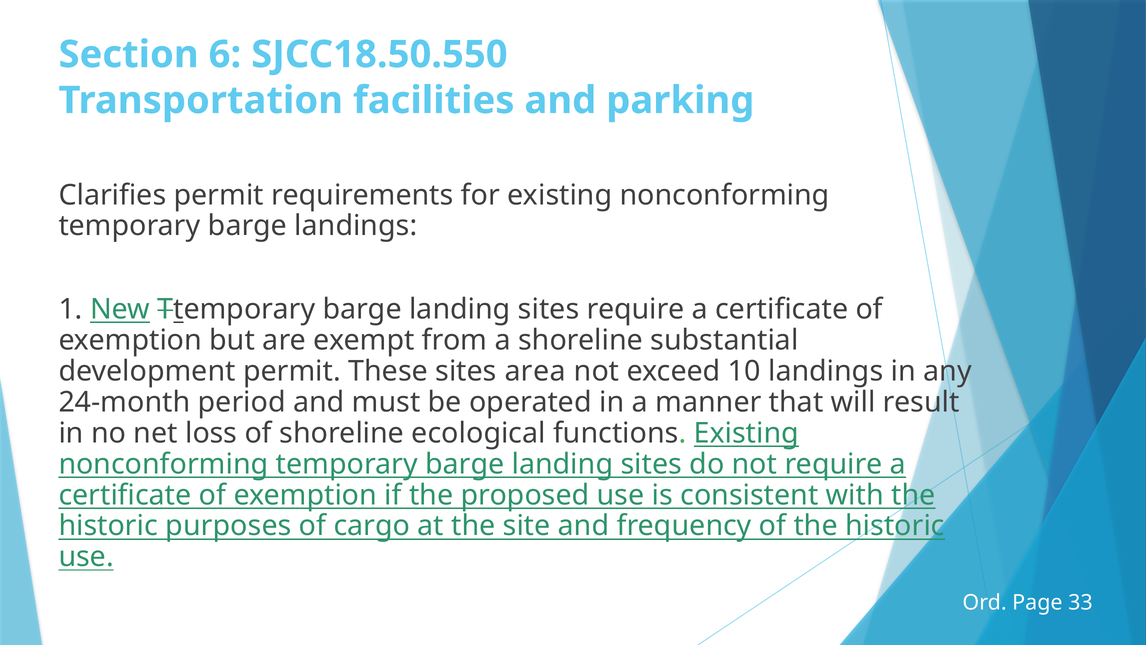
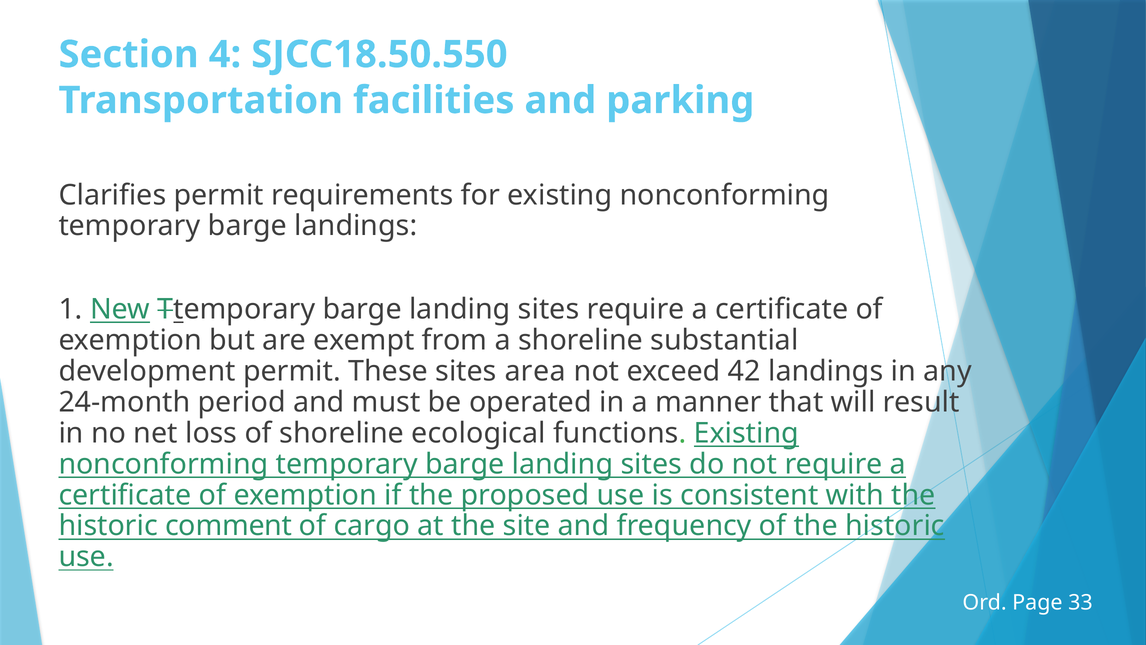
6: 6 -> 4
10: 10 -> 42
purposes: purposes -> comment
